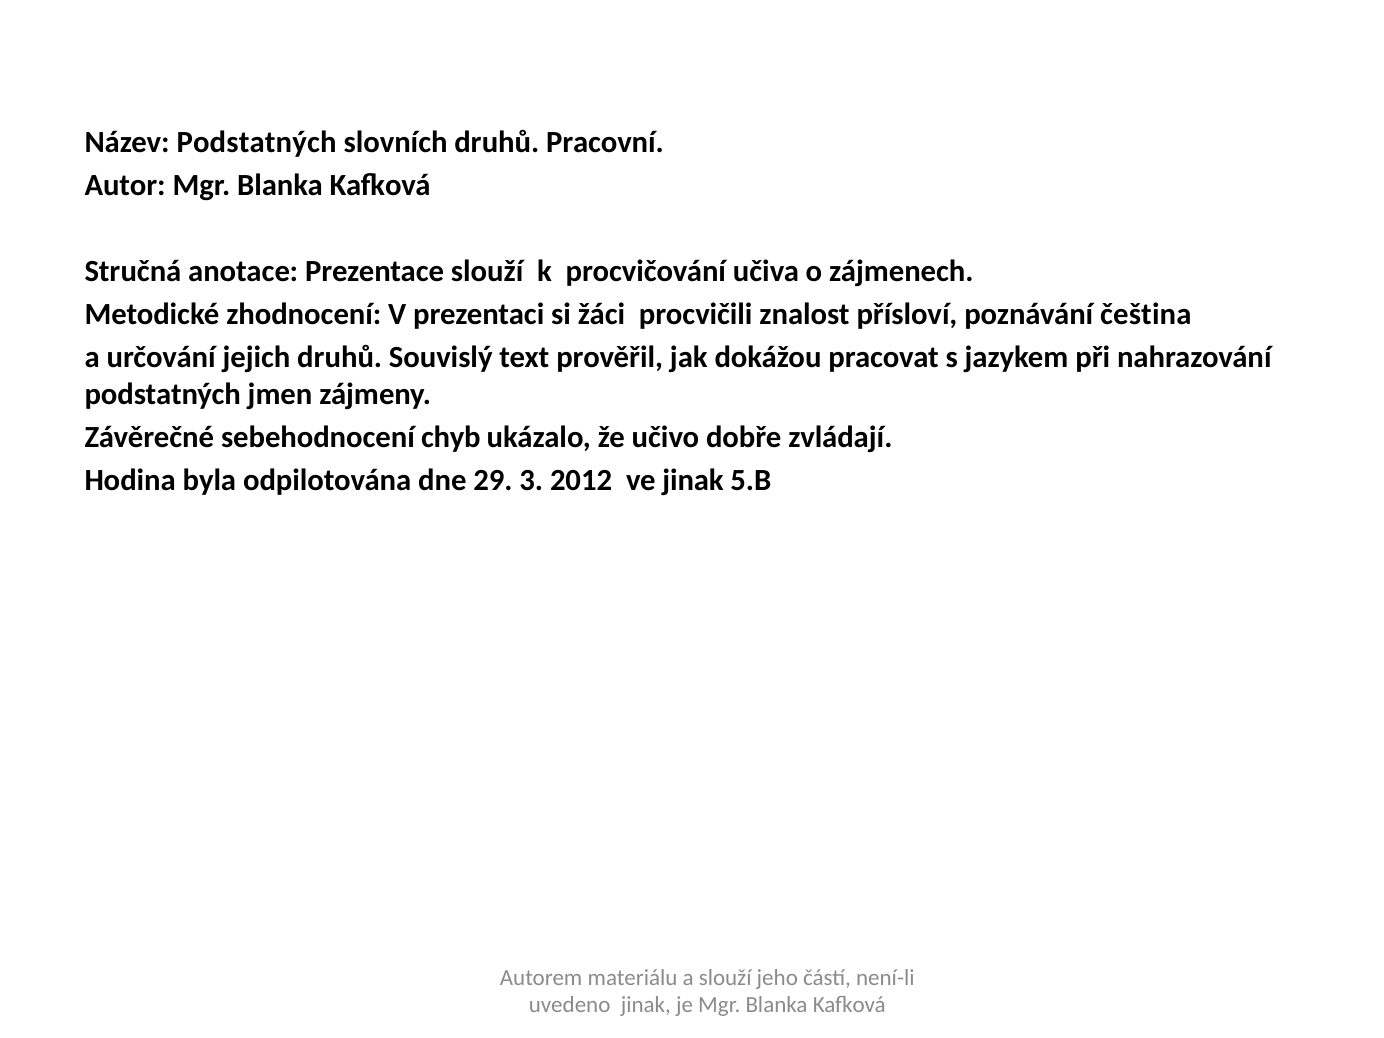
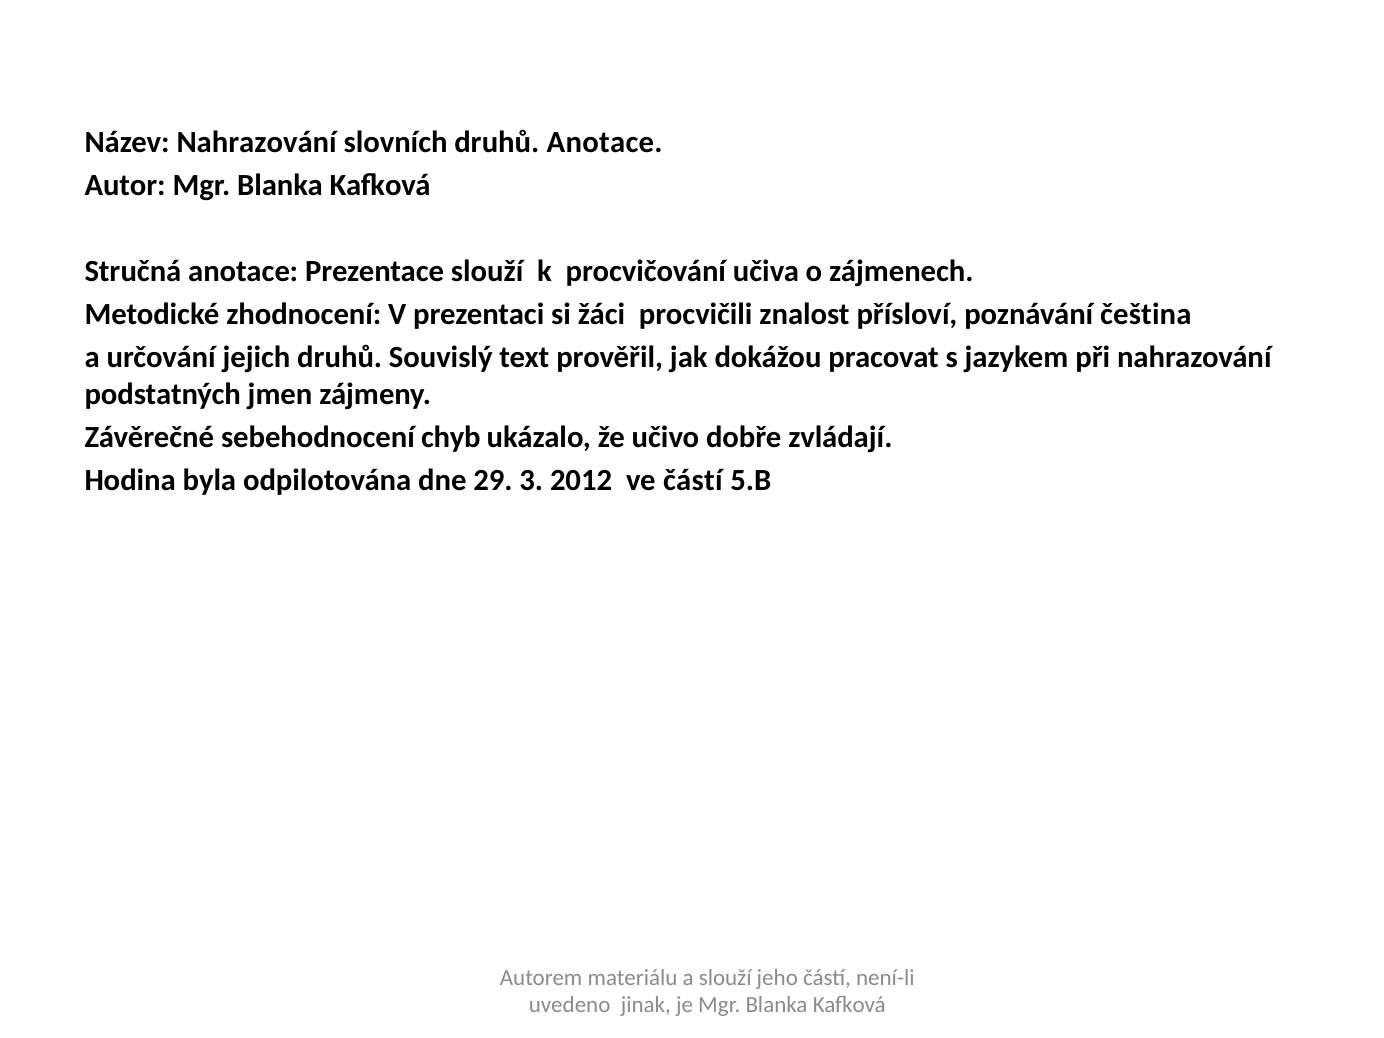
Název Podstatných: Podstatných -> Nahrazování
druhů Pracovní: Pracovní -> Anotace
ve jinak: jinak -> částí
